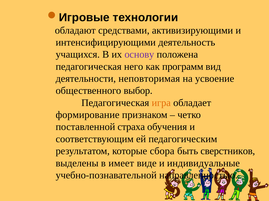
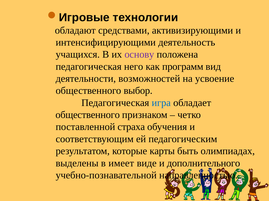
неповторимая: неповторимая -> возможностей
игра colour: orange -> blue
формирование at (88, 115): формирование -> общественного
сбора: сбора -> карты
сверстников: сверстников -> олимпиадах
индивидуальные: индивидуальные -> дополнительного
